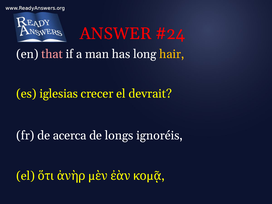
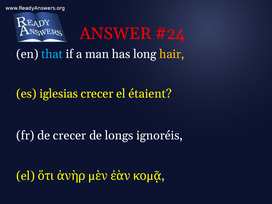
that colour: pink -> light blue
devrait: devrait -> étaient
de acerca: acerca -> crecer
